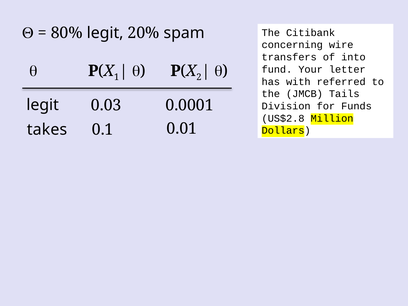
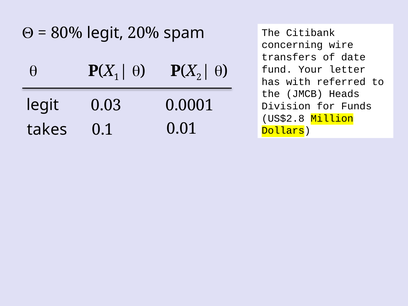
into: into -> date
Tails: Tails -> Heads
